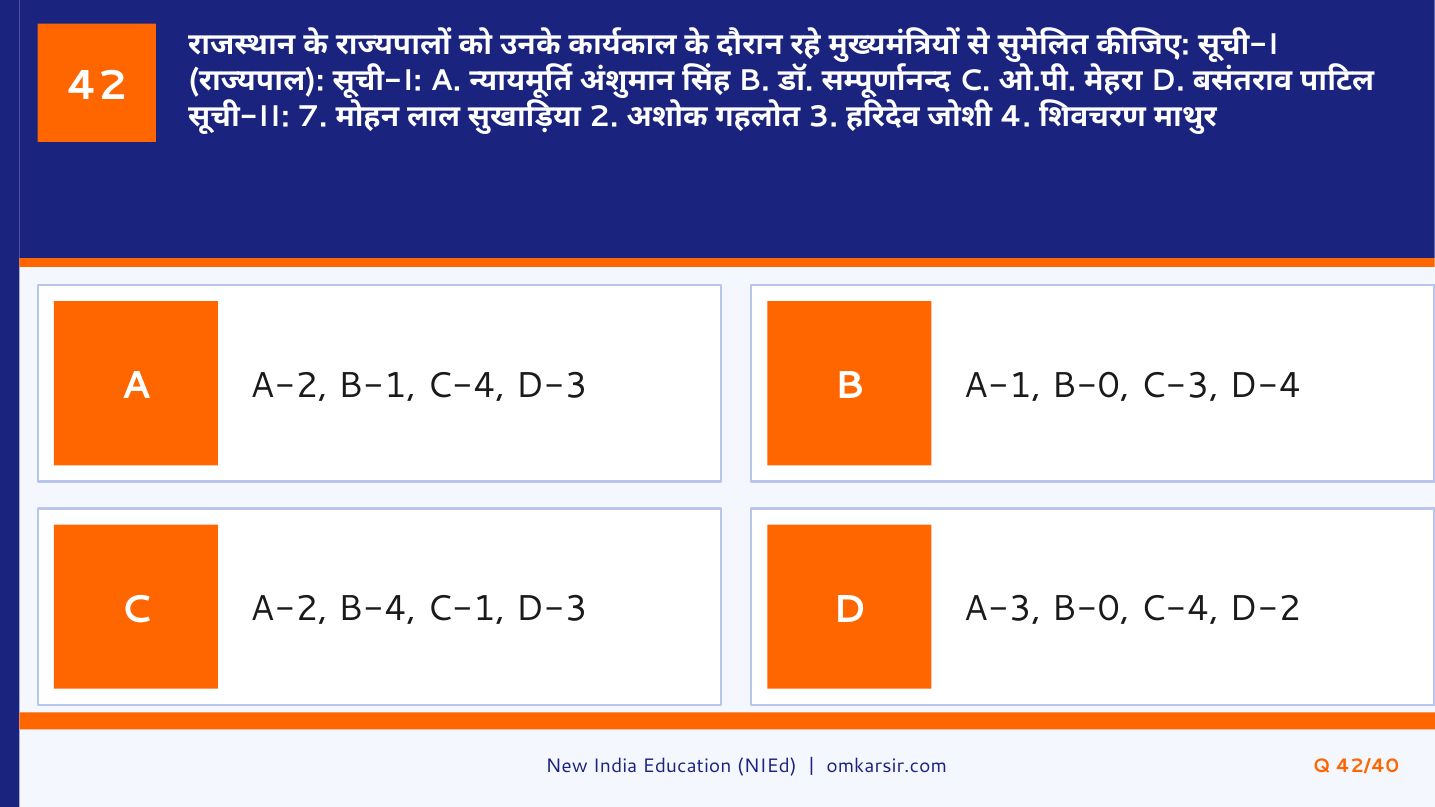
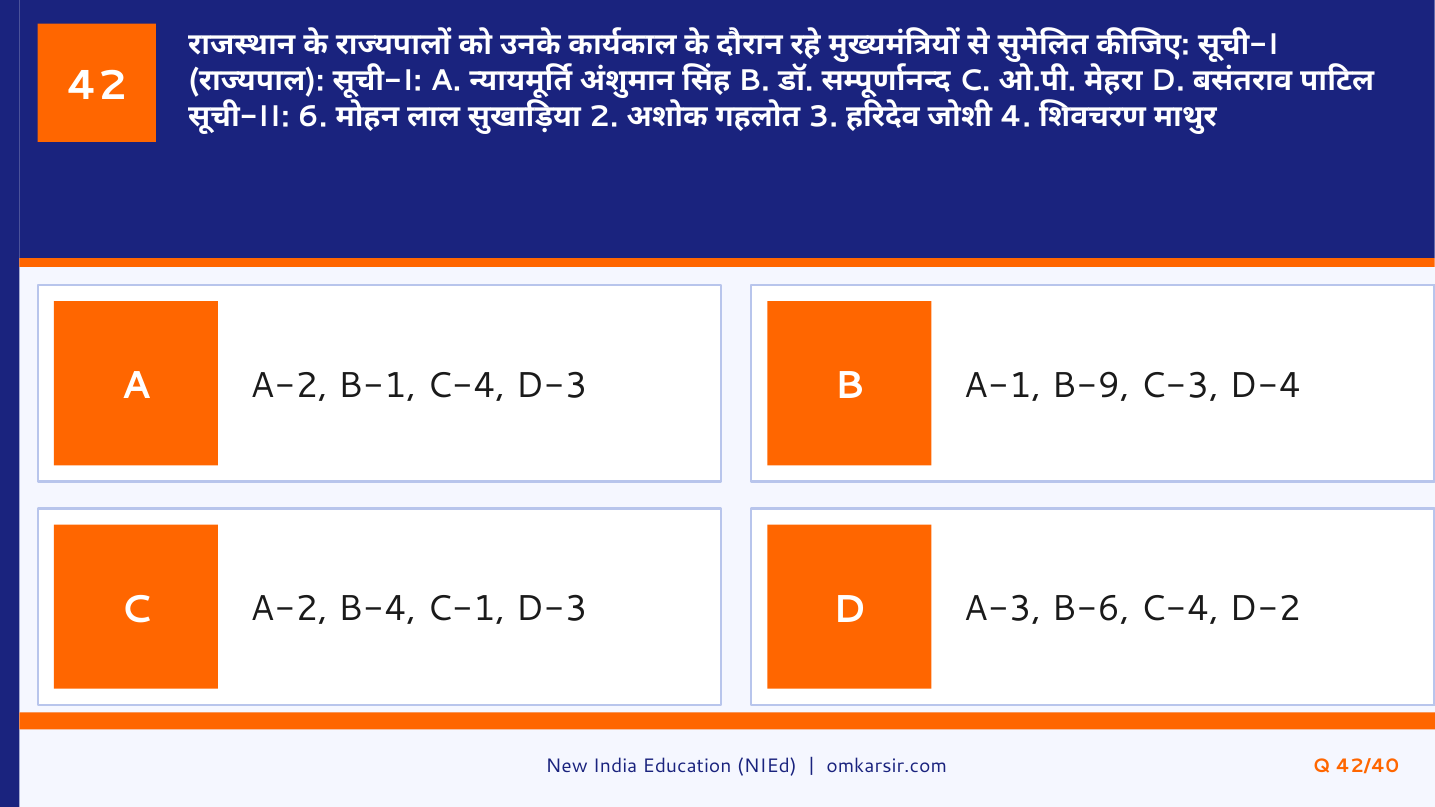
7: 7 -> 6
A-1 B-0: B-0 -> B-9
A-3 B-0: B-0 -> B-6
